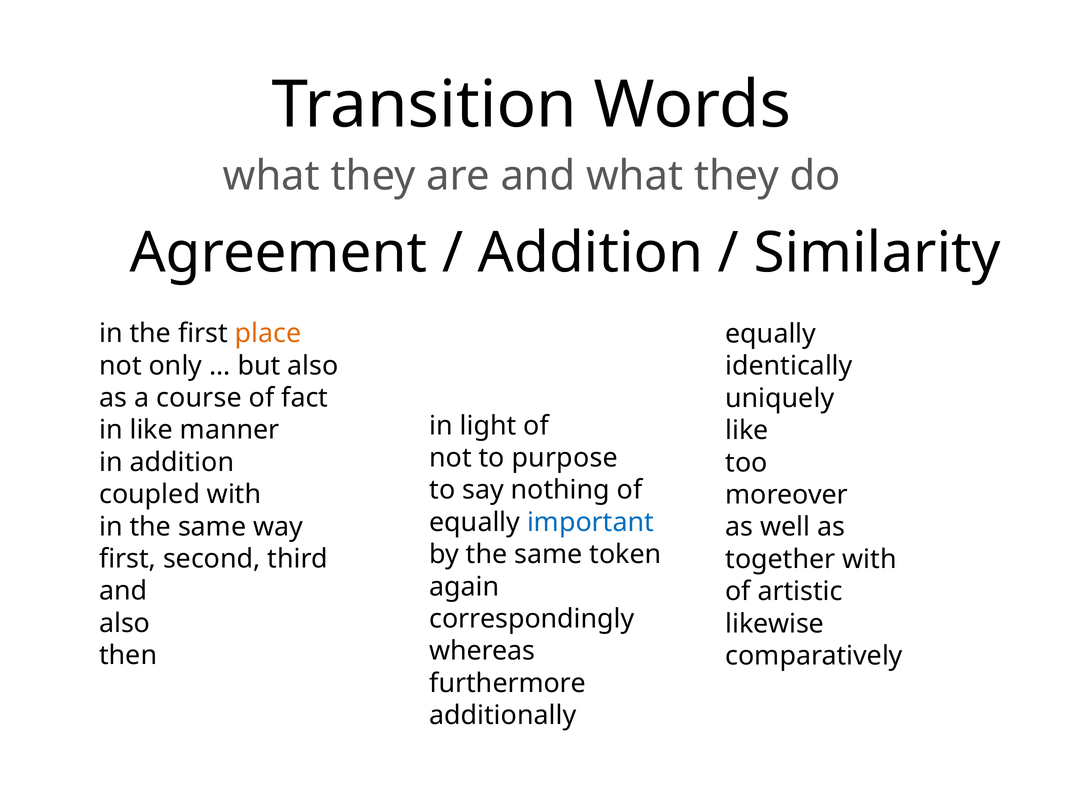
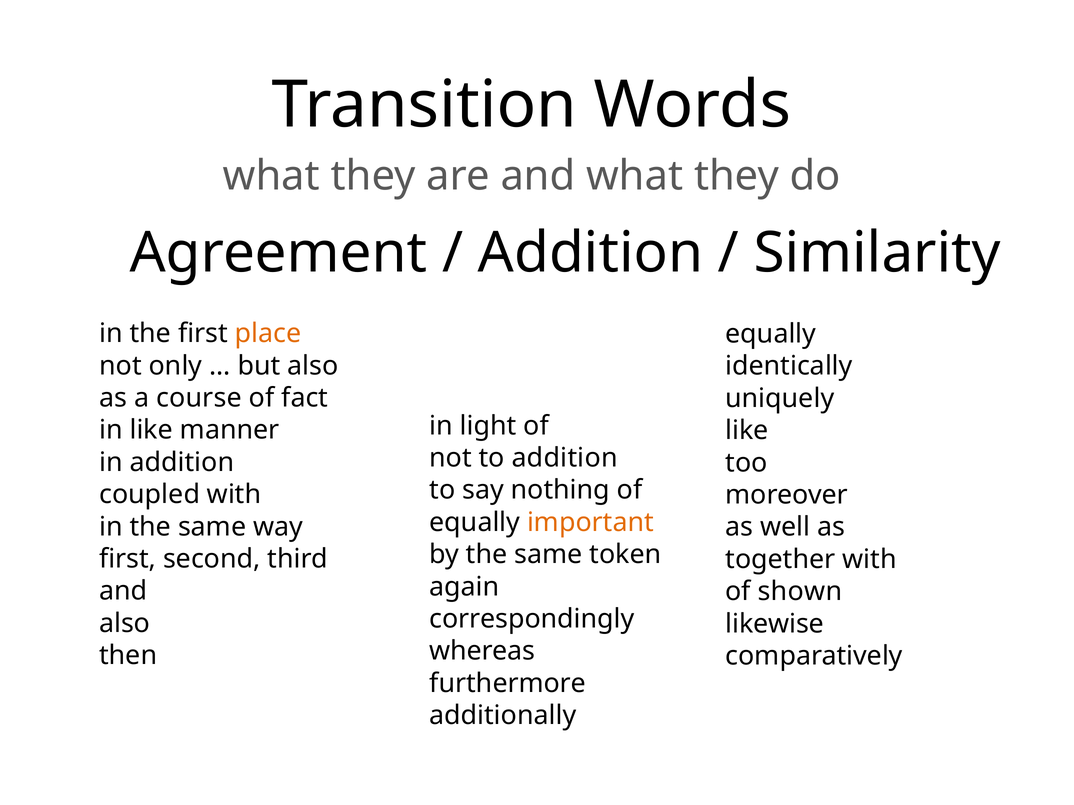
to purpose: purpose -> addition
important colour: blue -> orange
artistic: artistic -> shown
